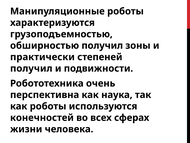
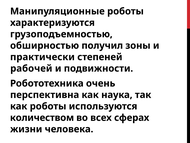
получил at (31, 68): получил -> рабочей
конечностей: конечностей -> количеством
